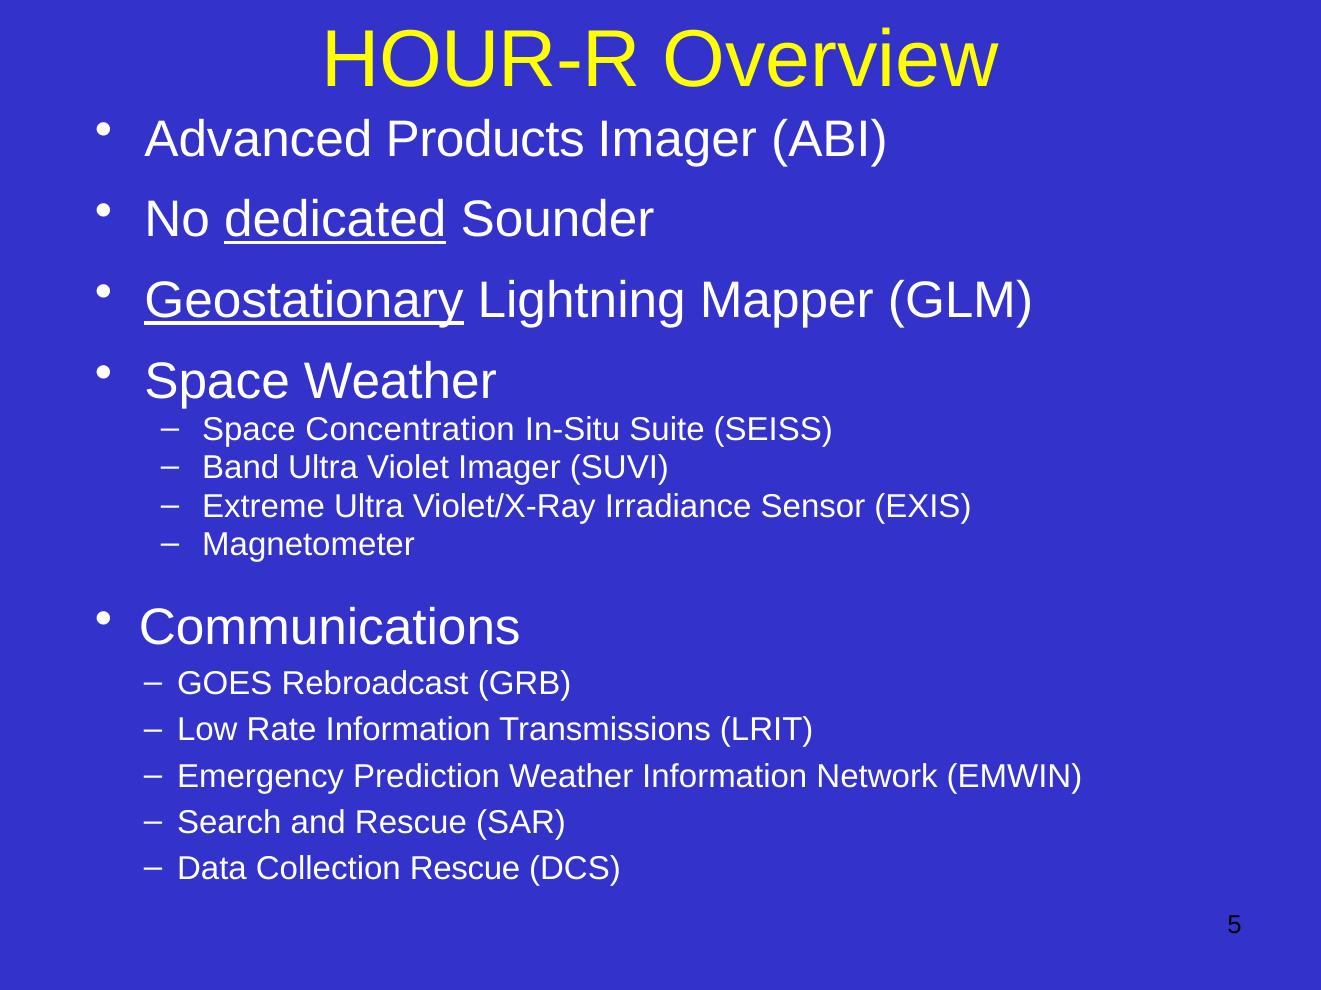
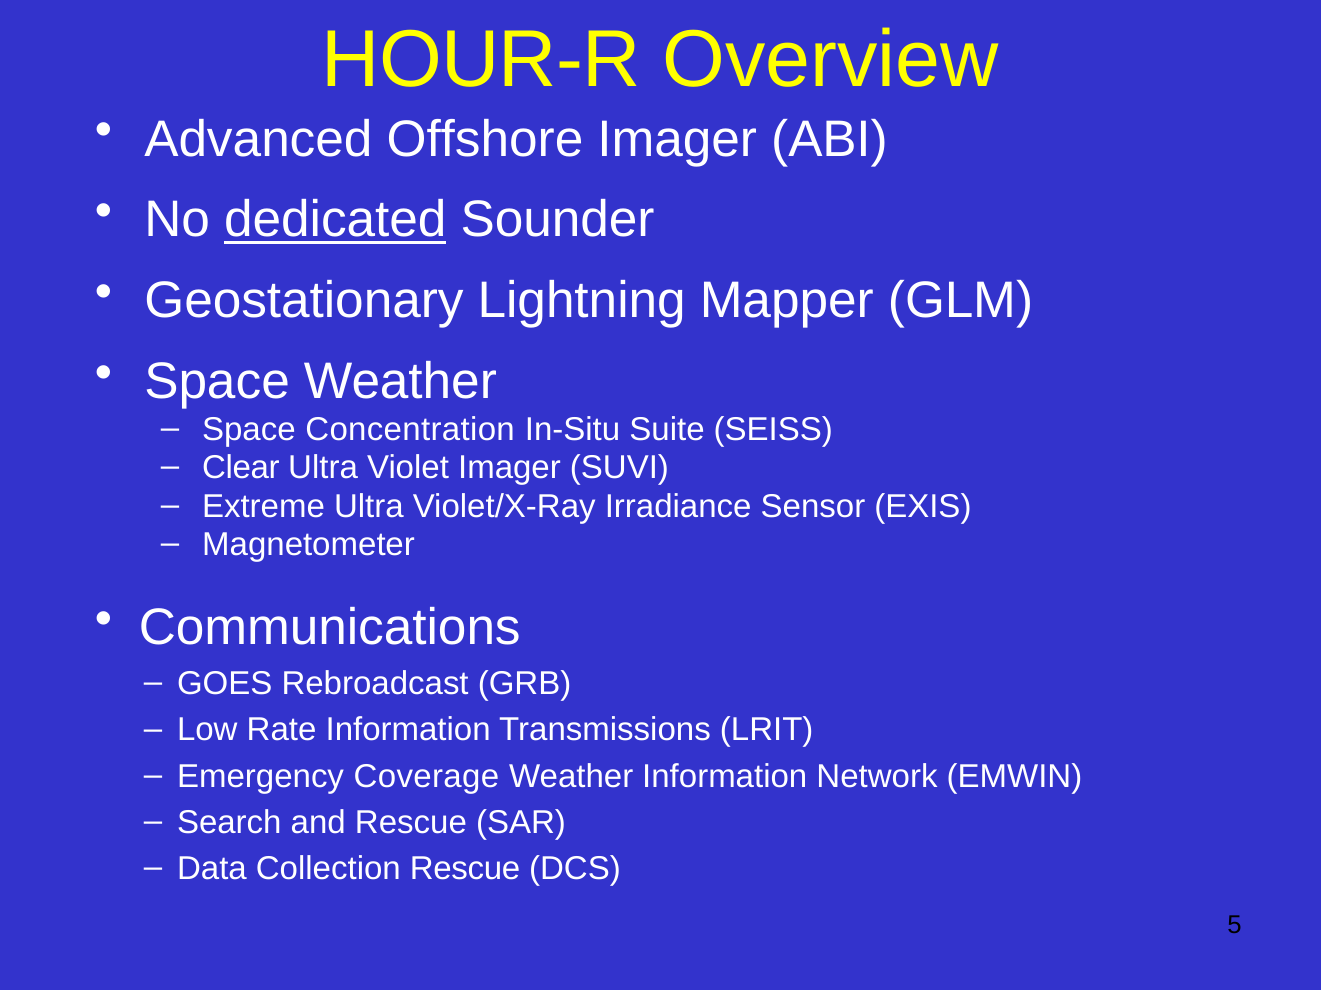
Products: Products -> Offshore
Geostationary underline: present -> none
Band: Band -> Clear
Prediction: Prediction -> Coverage
